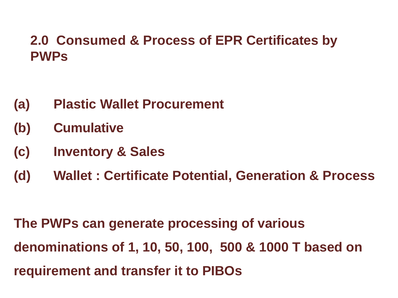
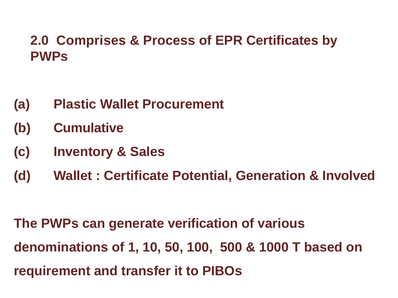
Consumed: Consumed -> Comprises
Process at (349, 176): Process -> Involved
processing: processing -> verification
